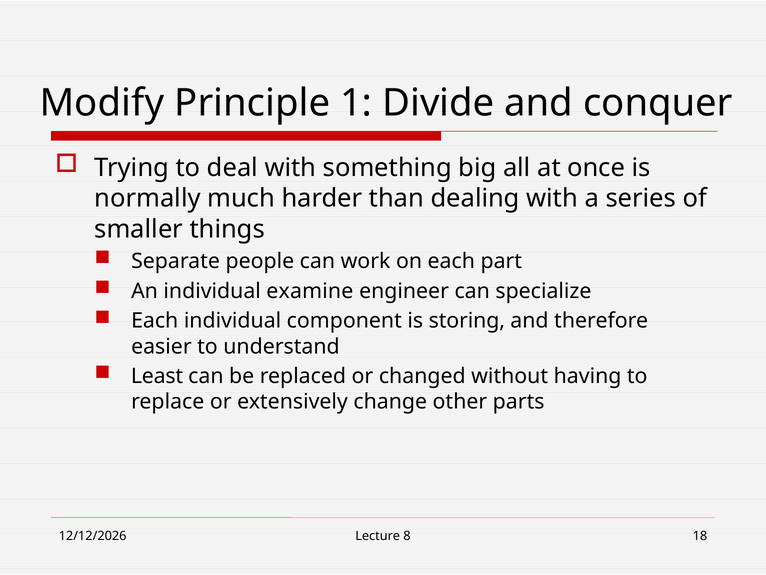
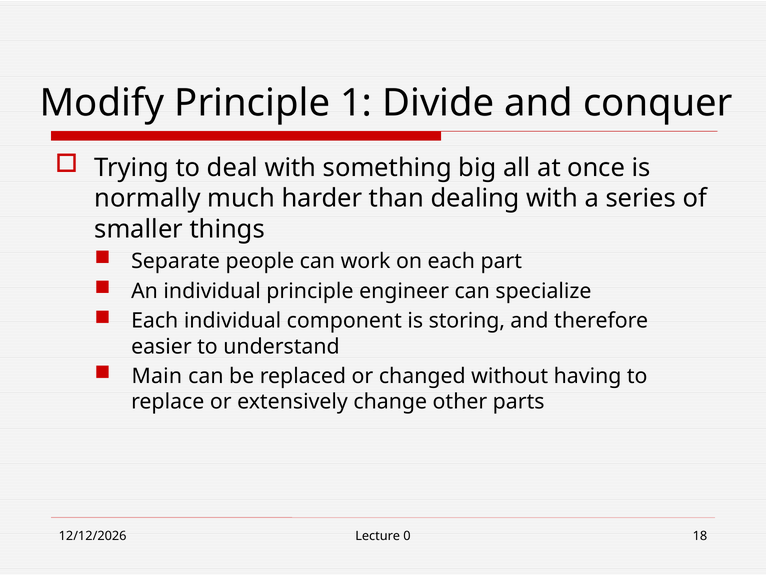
individual examine: examine -> principle
Least: Least -> Main
8: 8 -> 0
